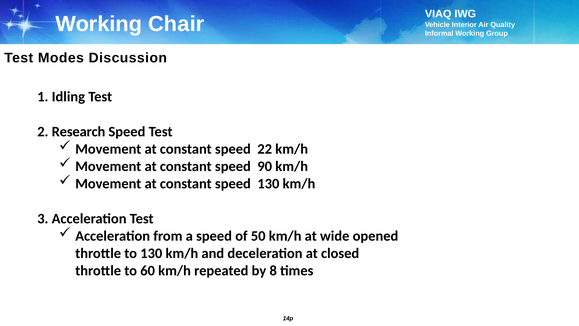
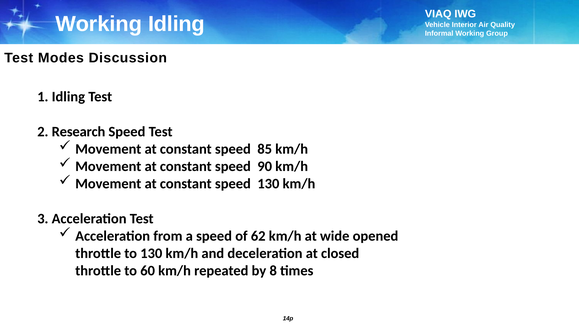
Working Chair: Chair -> Idling
22: 22 -> 85
50: 50 -> 62
